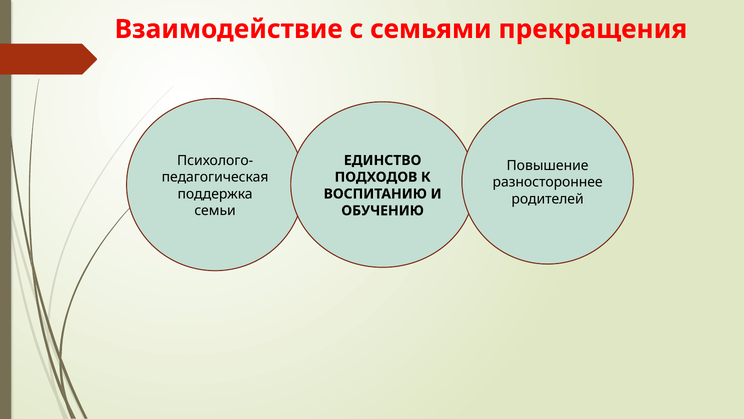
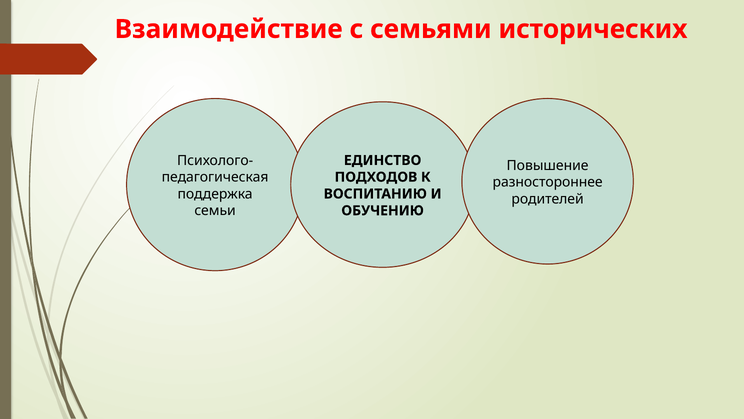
прекращения: прекращения -> исторических
